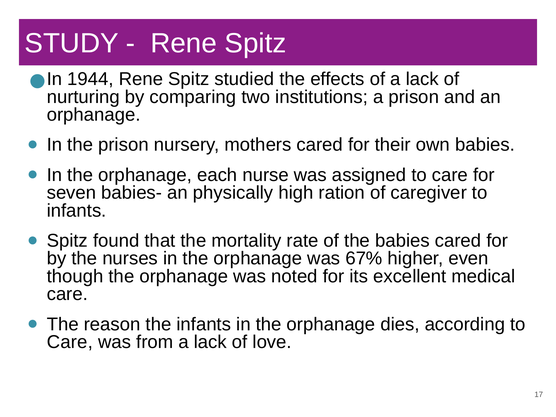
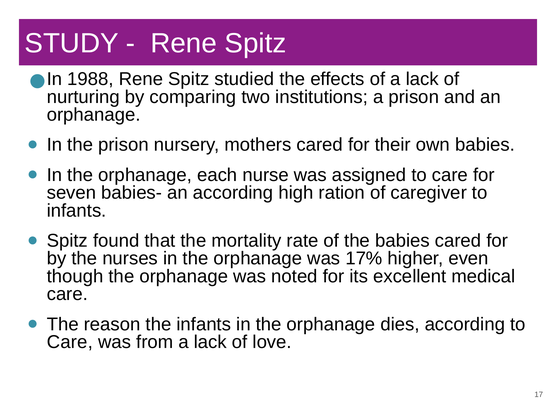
1944: 1944 -> 1988
an physically: physically -> according
67%: 67% -> 17%
